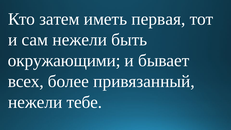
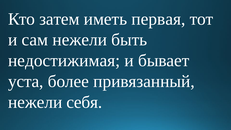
окружающими: окружающими -> недостижимая
всех: всех -> уста
тебе: тебе -> себя
